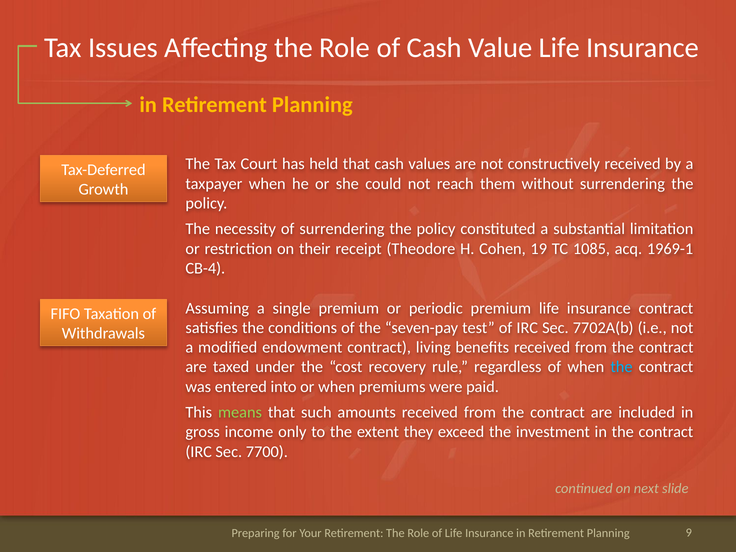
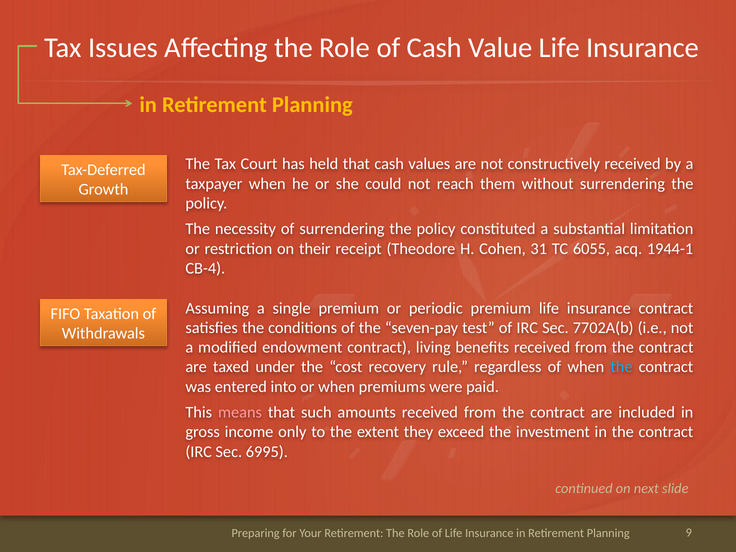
19: 19 -> 31
1085: 1085 -> 6055
1969-1: 1969-1 -> 1944-1
means colour: light green -> pink
7700: 7700 -> 6995
